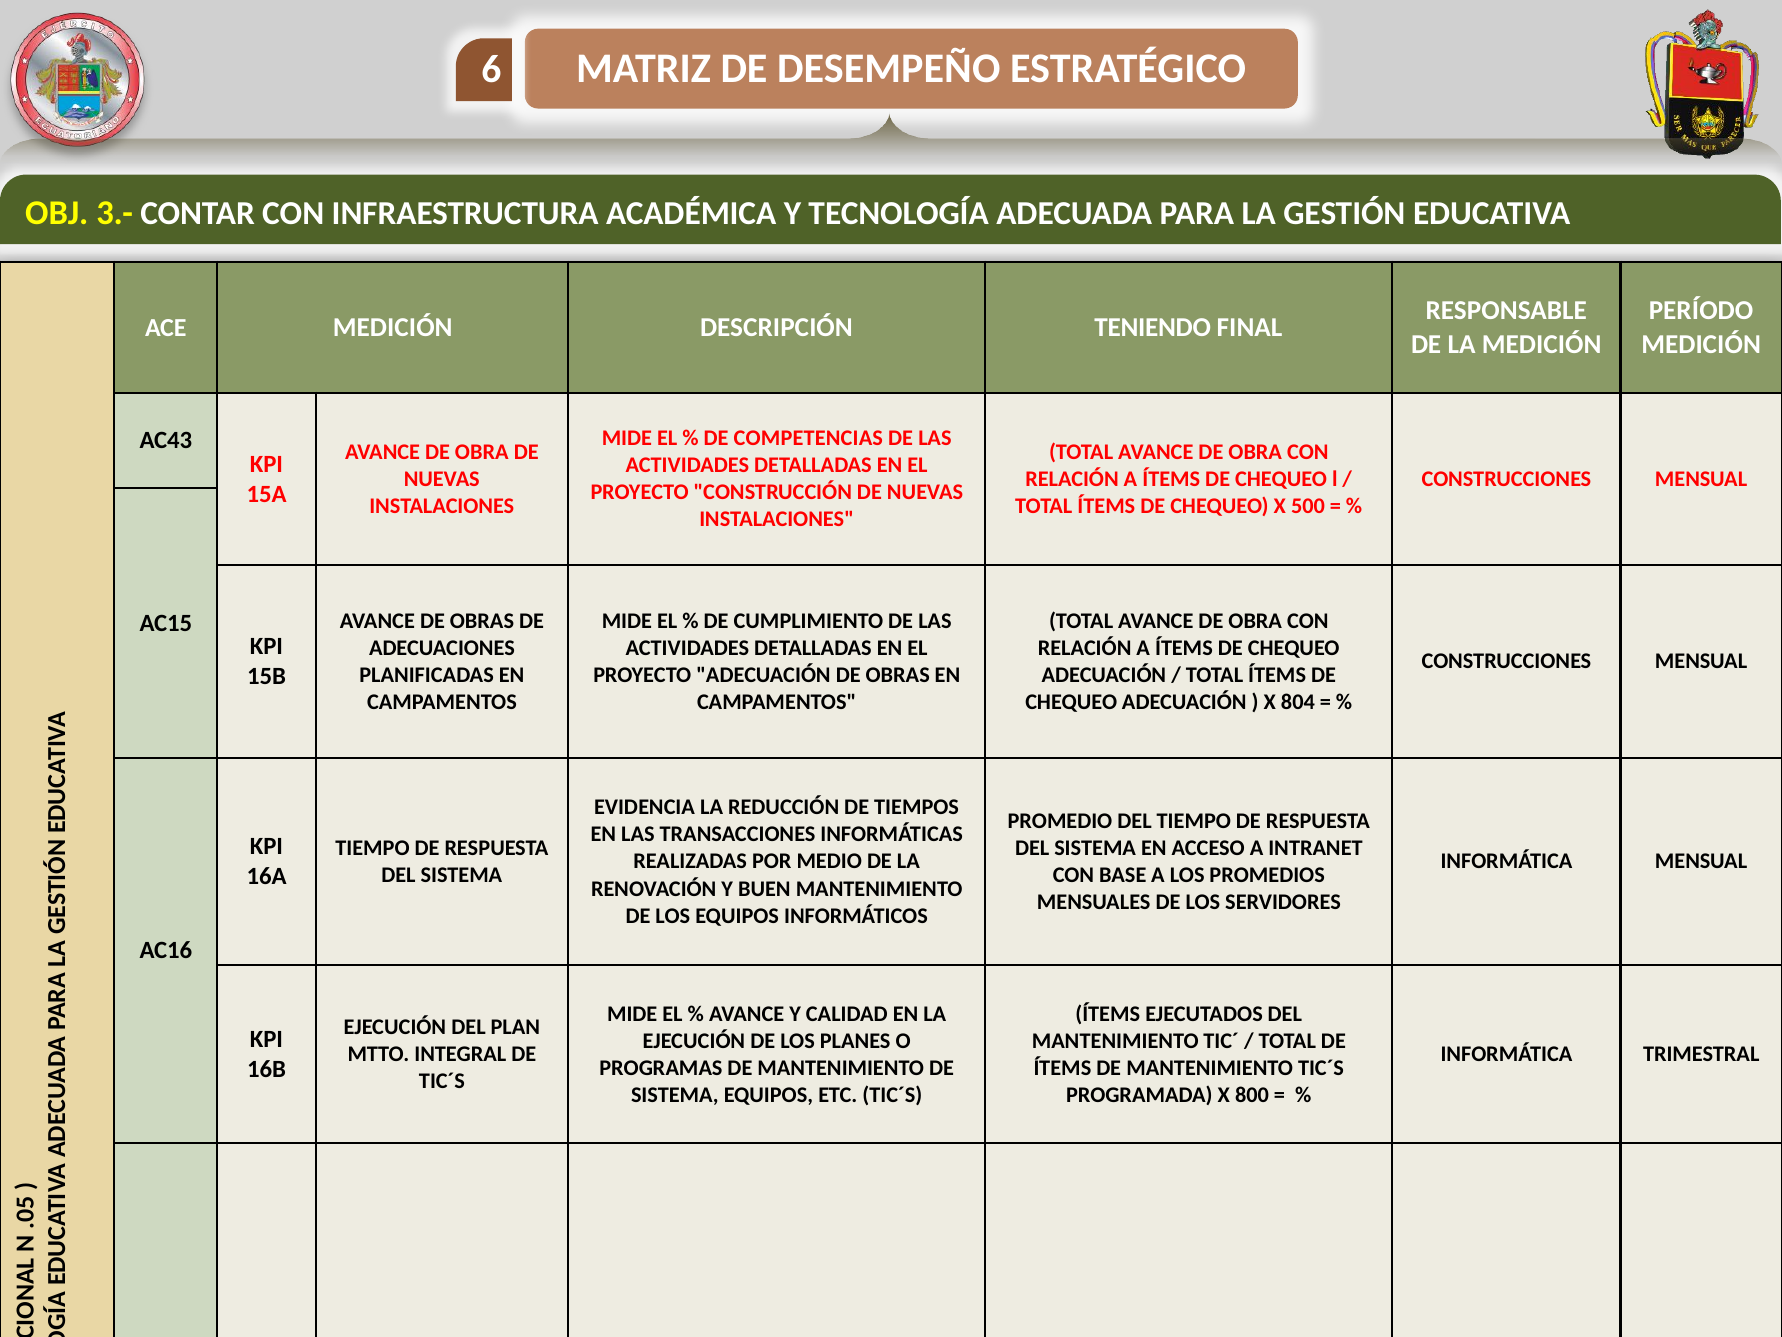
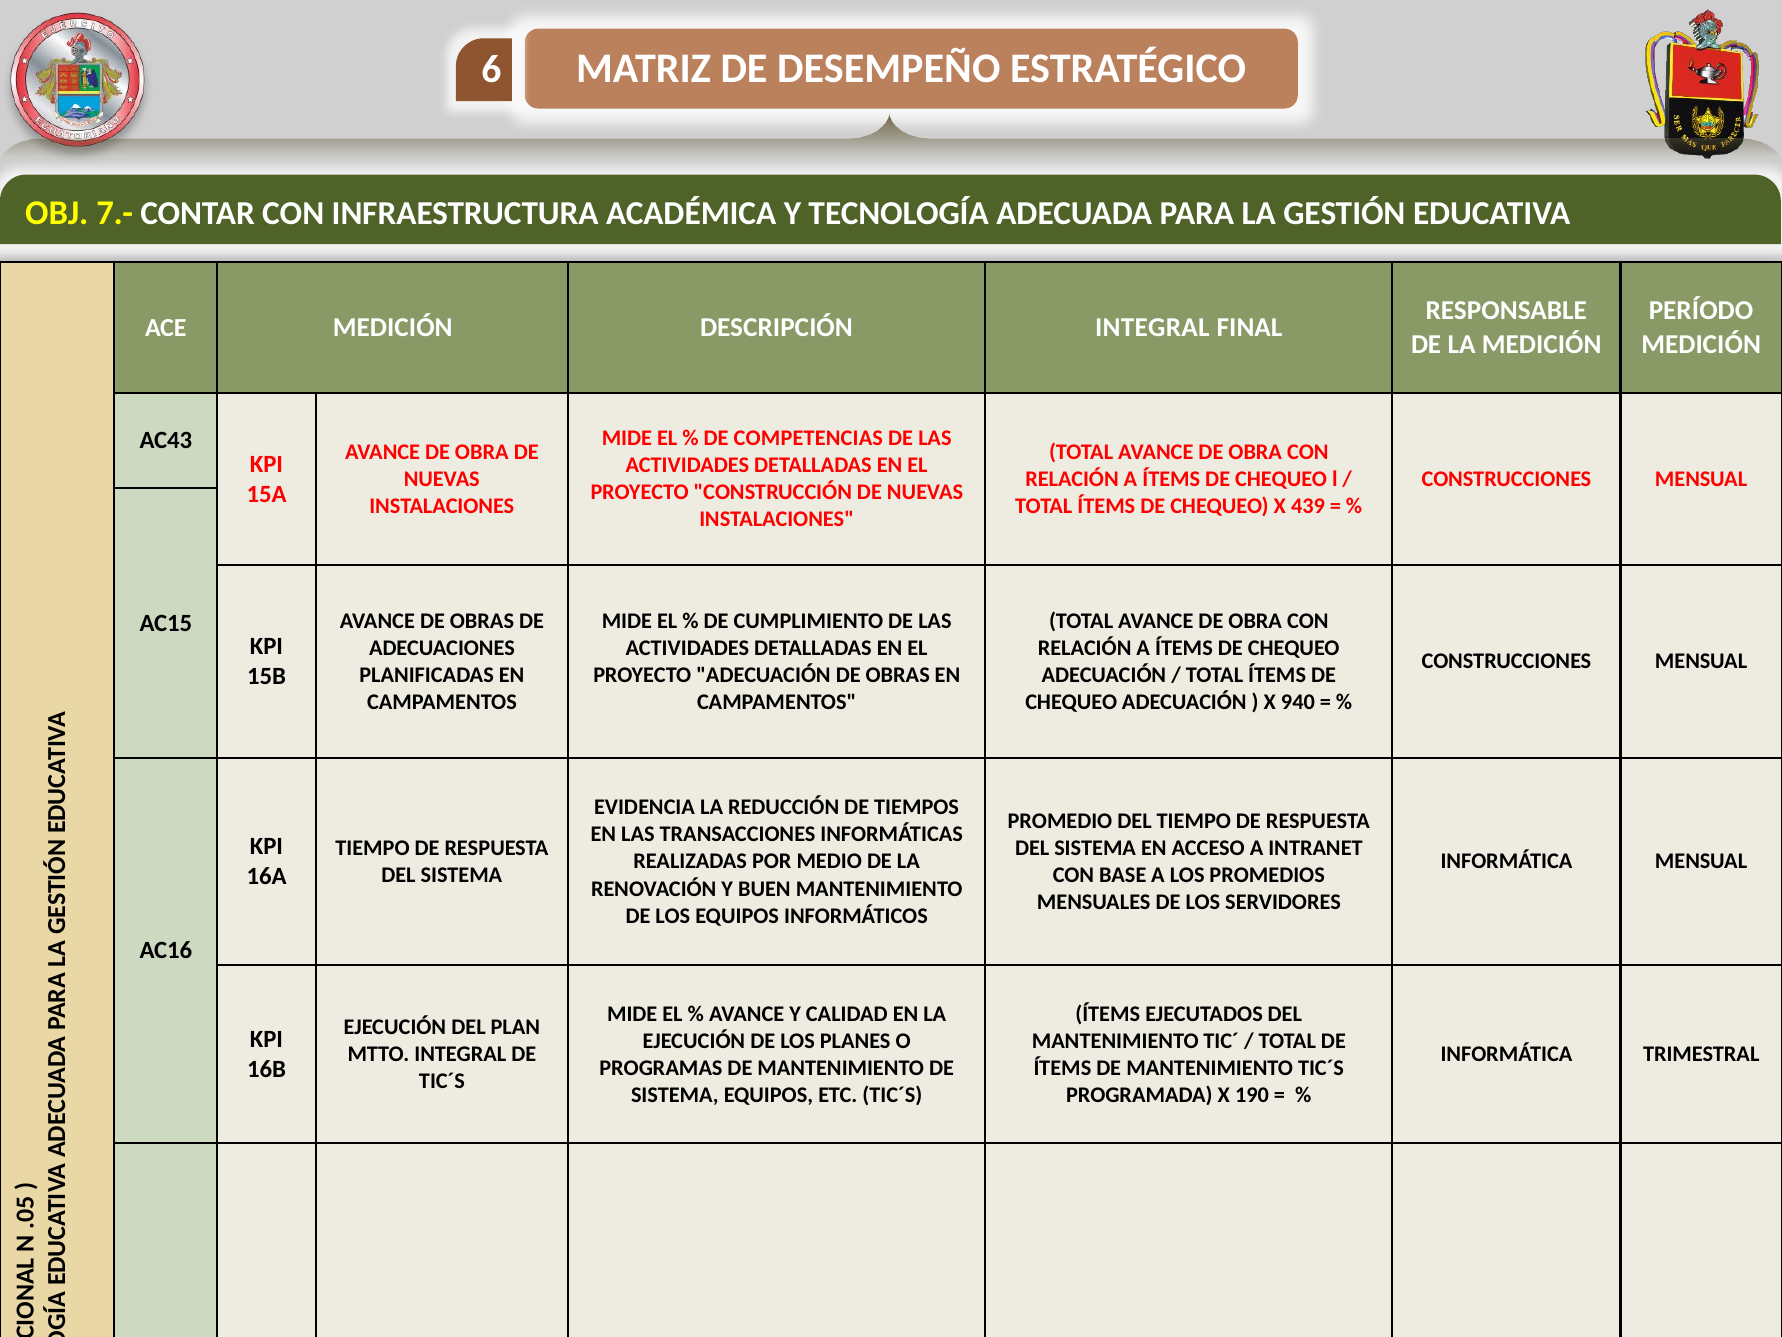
3.-: 3.- -> 7.-
DESCRIPCIÓN TENIENDO: TENIENDO -> INTEGRAL
500: 500 -> 439
804: 804 -> 940
800: 800 -> 190
